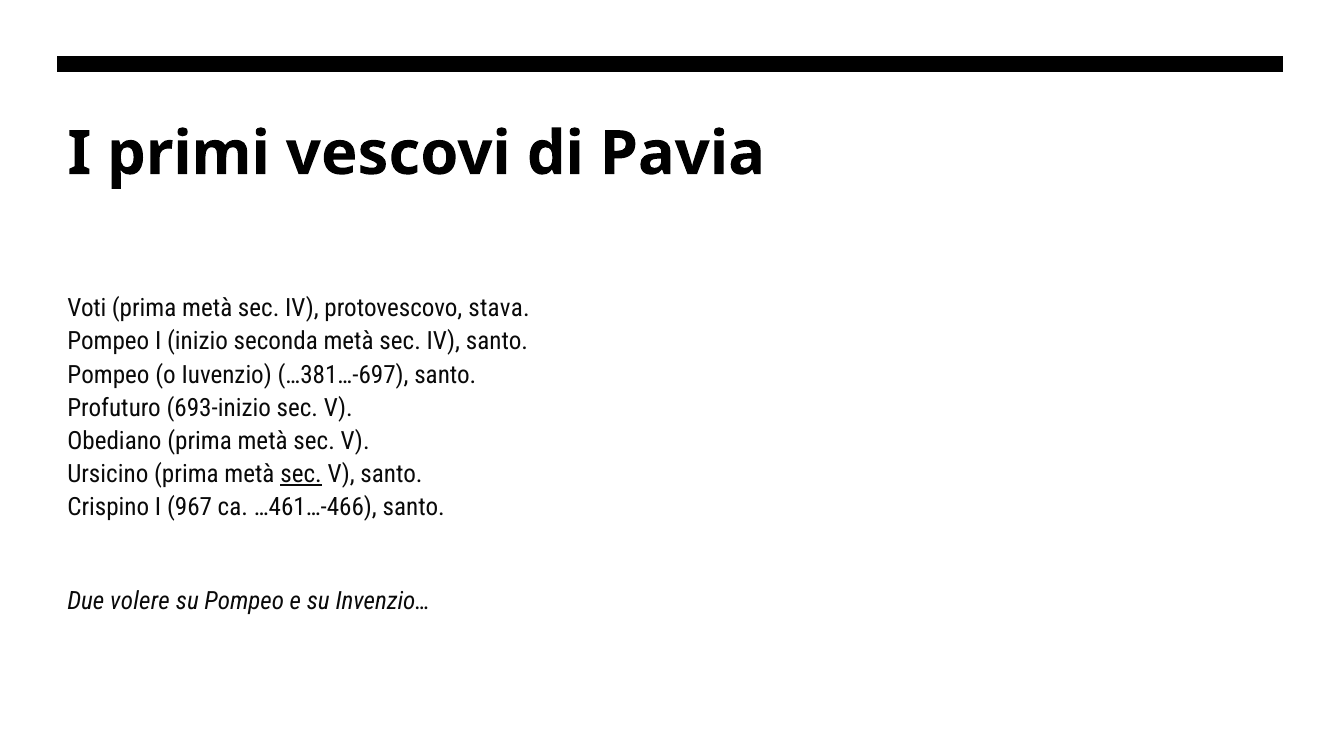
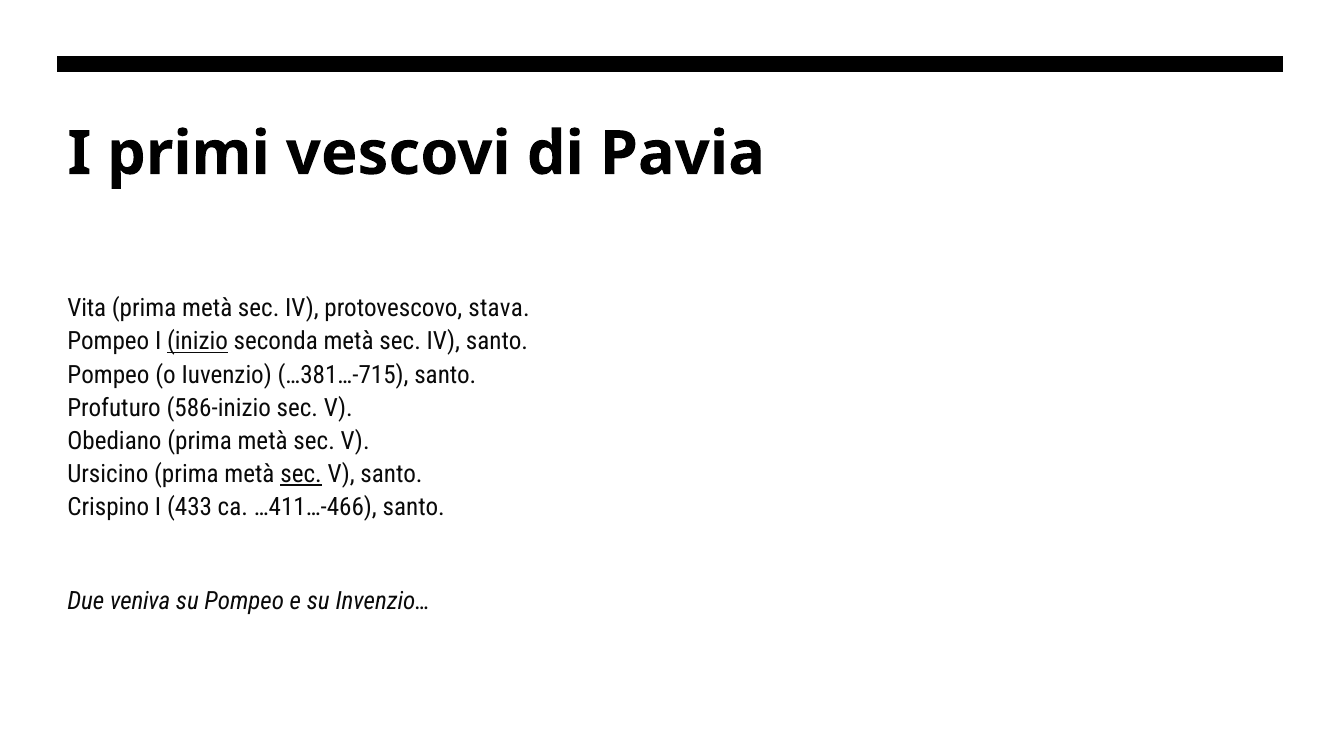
Voti: Voti -> Vita
inizio underline: none -> present
…381…-697: …381…-697 -> …381…-715
693-inizio: 693-inizio -> 586-inizio
967: 967 -> 433
…461…-466: …461…-466 -> …411…-466
volere: volere -> veniva
